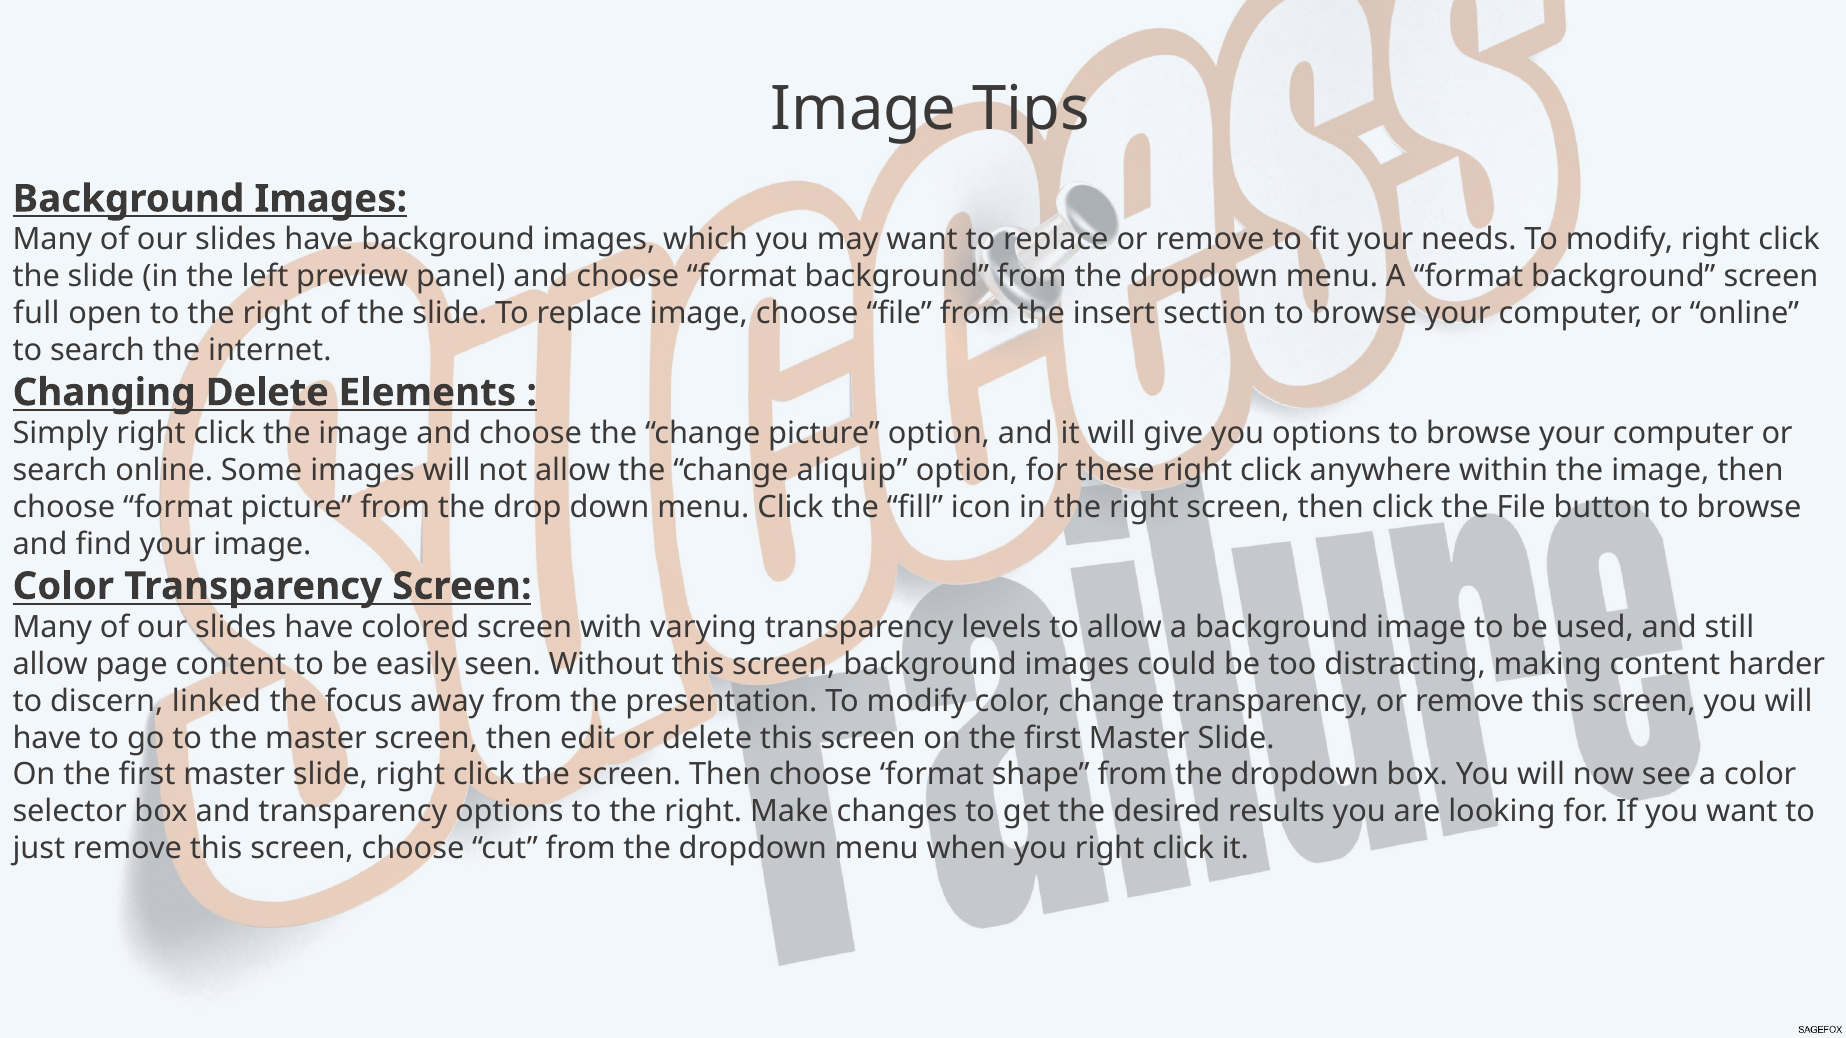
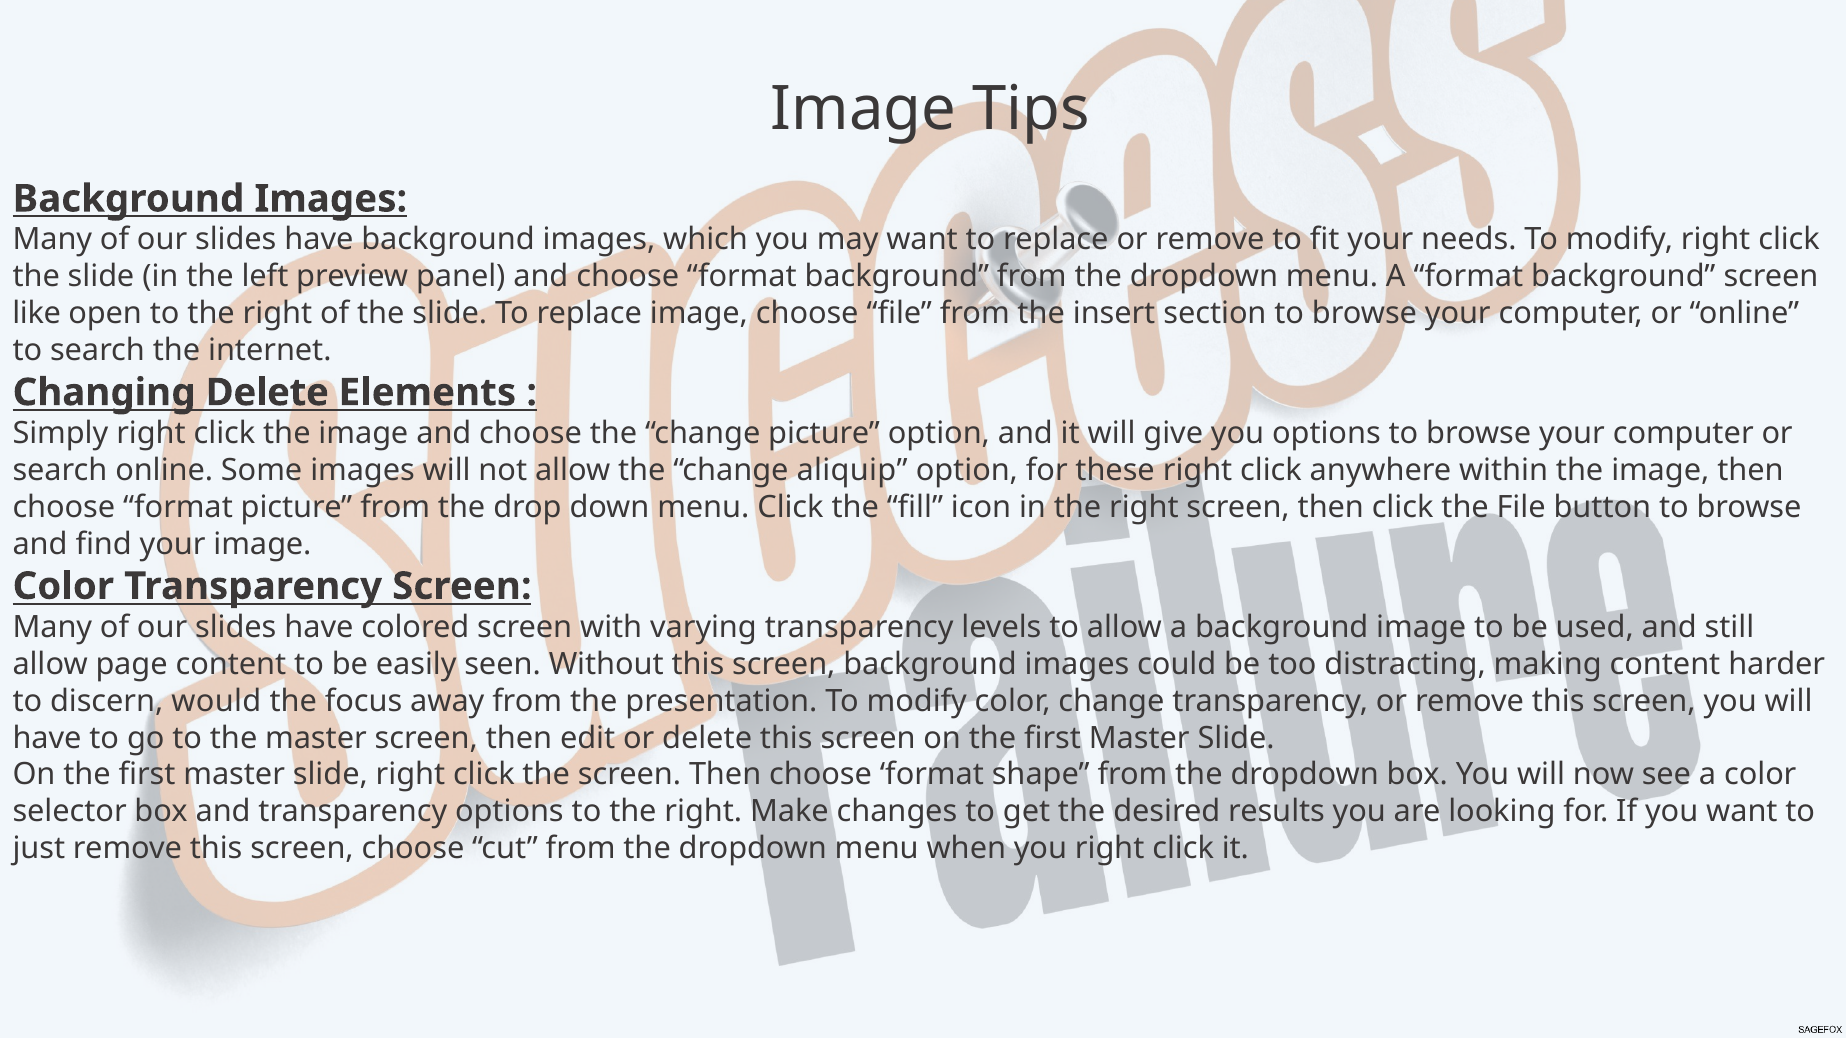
full: full -> like
linked: linked -> would
